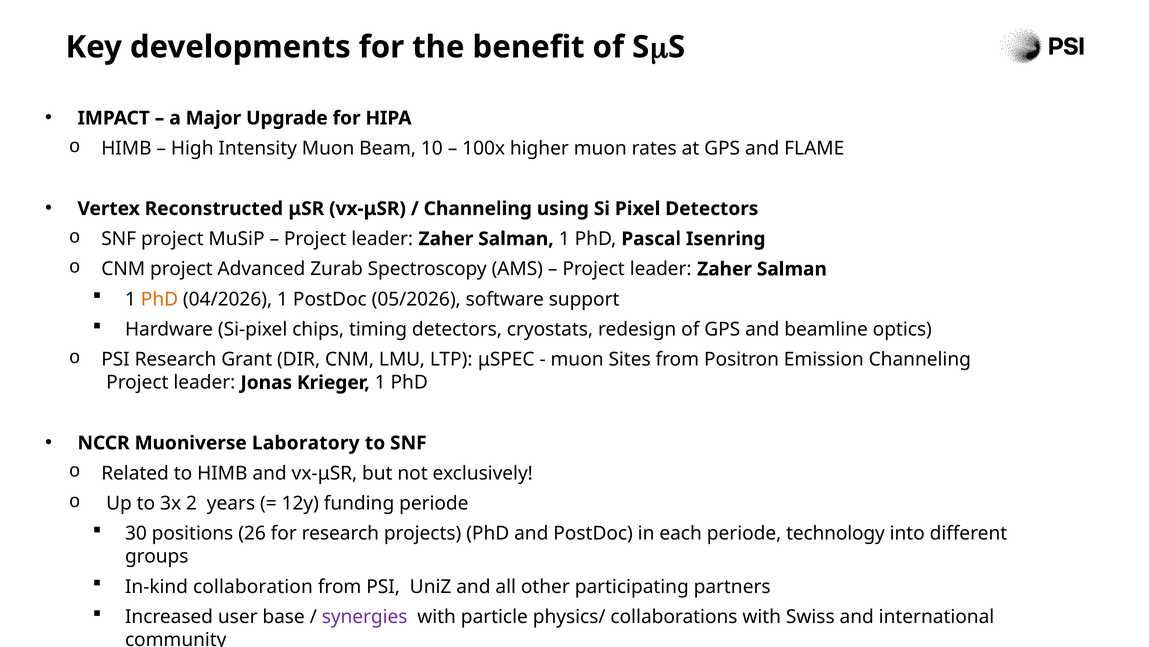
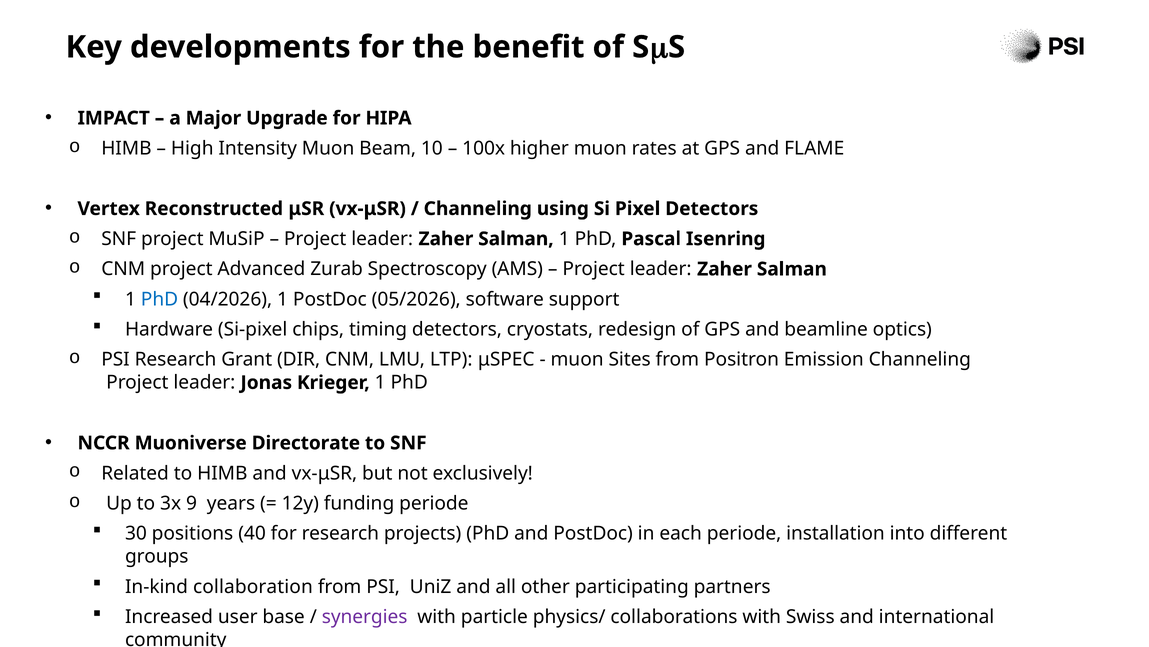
PhD at (159, 299) colour: orange -> blue
Laboratory: Laboratory -> Directorate
2: 2 -> 9
26: 26 -> 40
technology: technology -> installation
